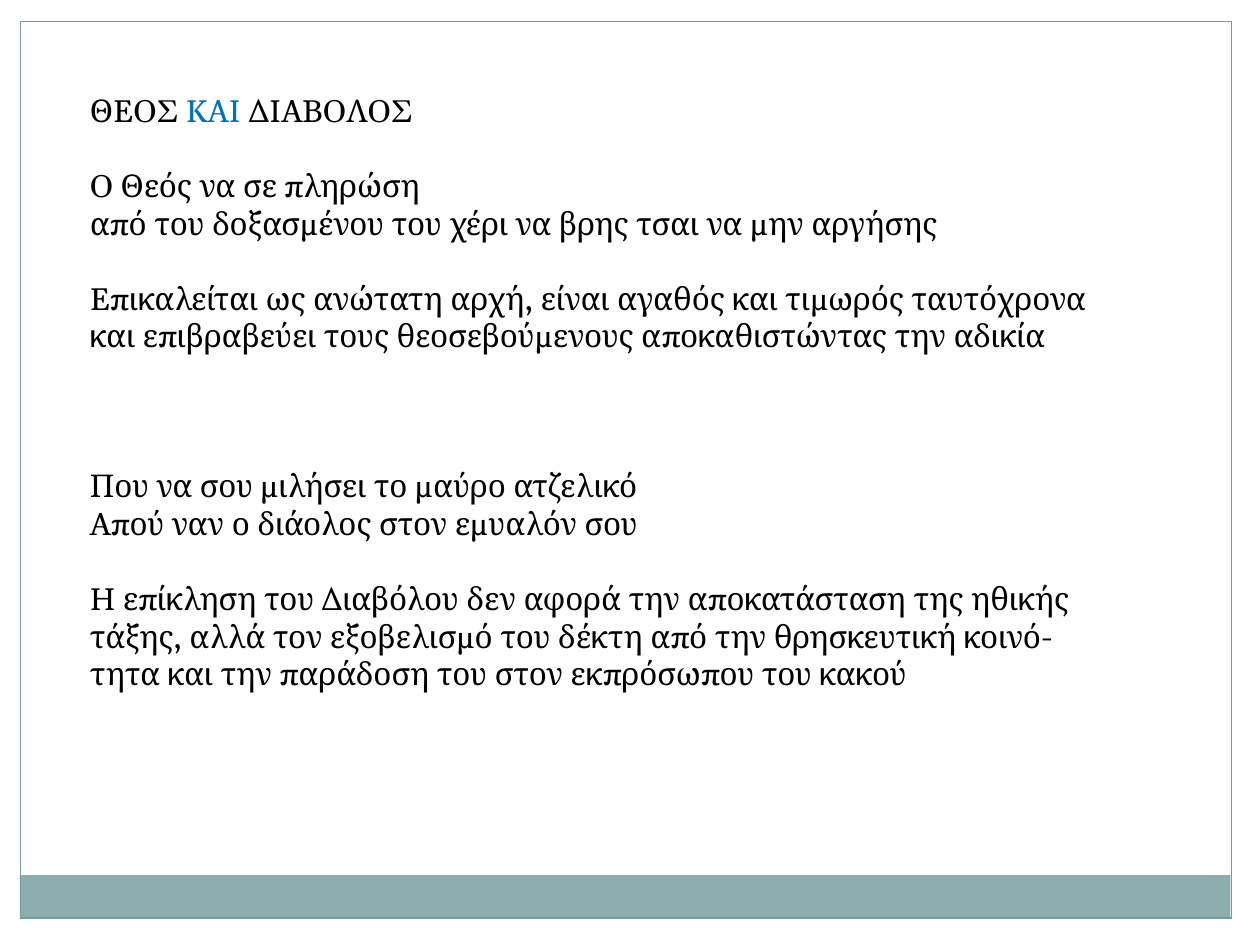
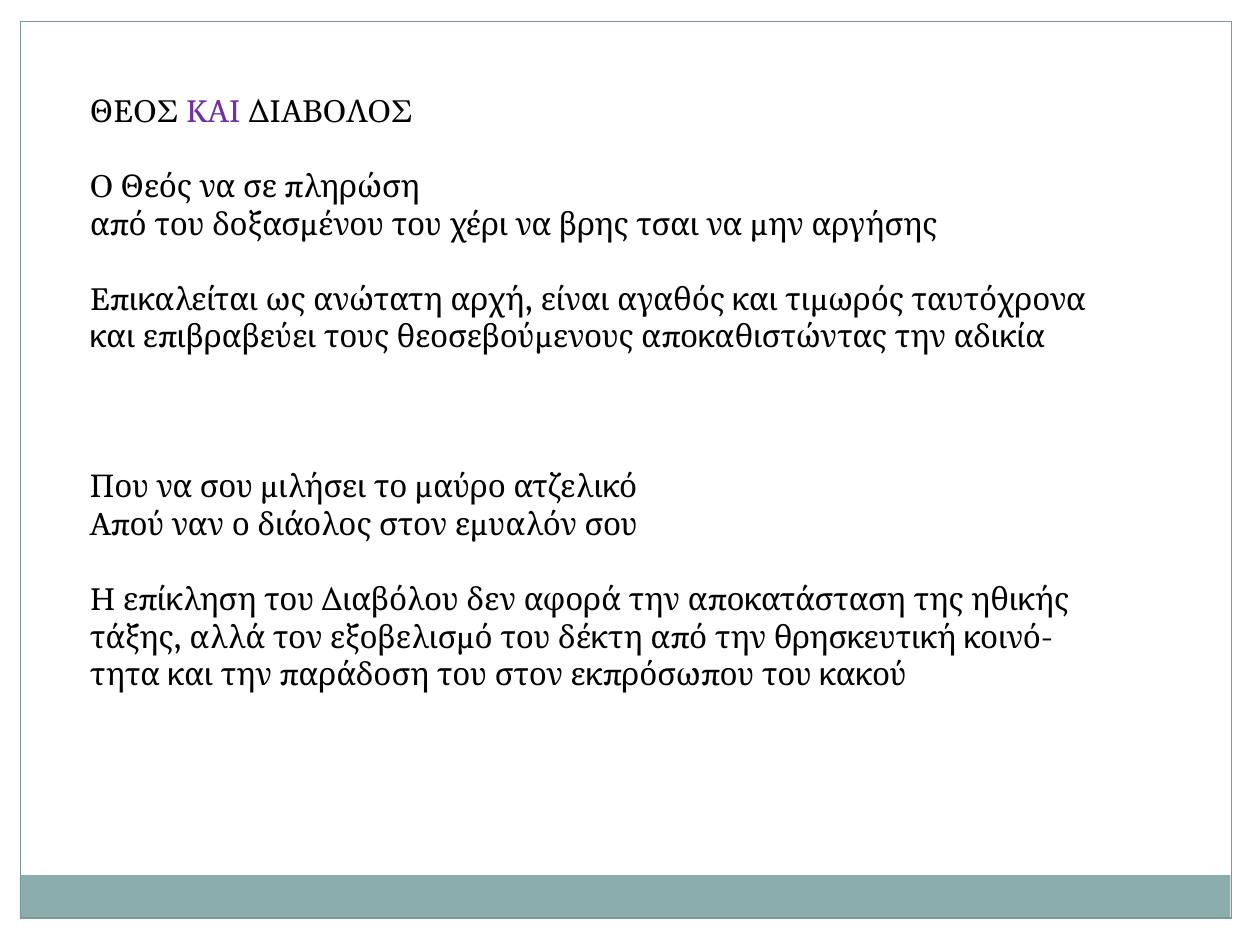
ΚΑΙ colour: blue -> purple
